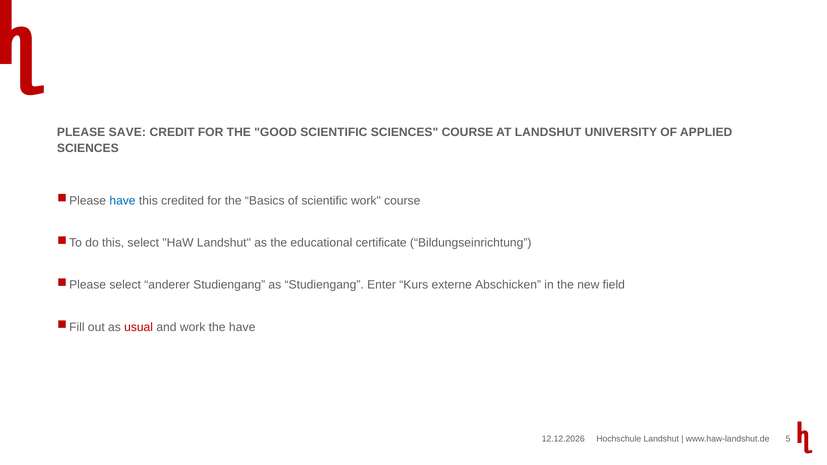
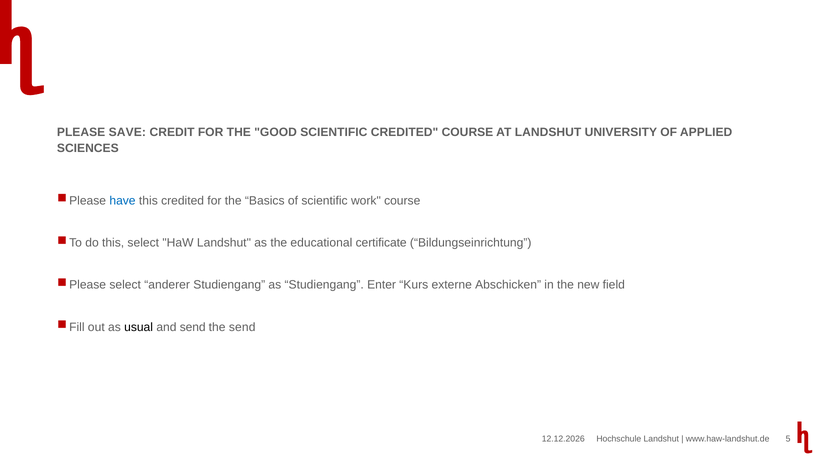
SCIENTIFIC SCIENCES: SCIENCES -> CREDITED
usual colour: red -> black
and work: work -> send
the have: have -> send
